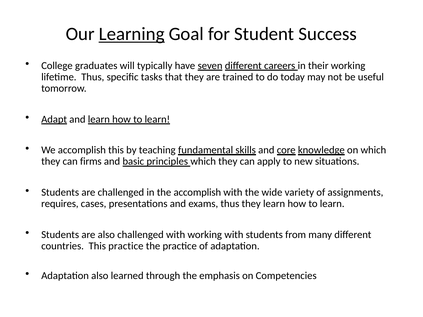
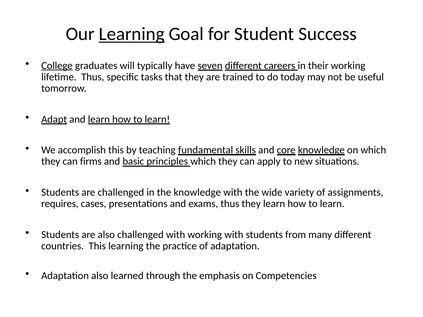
College underline: none -> present
the accomplish: accomplish -> knowledge
This practice: practice -> learning
